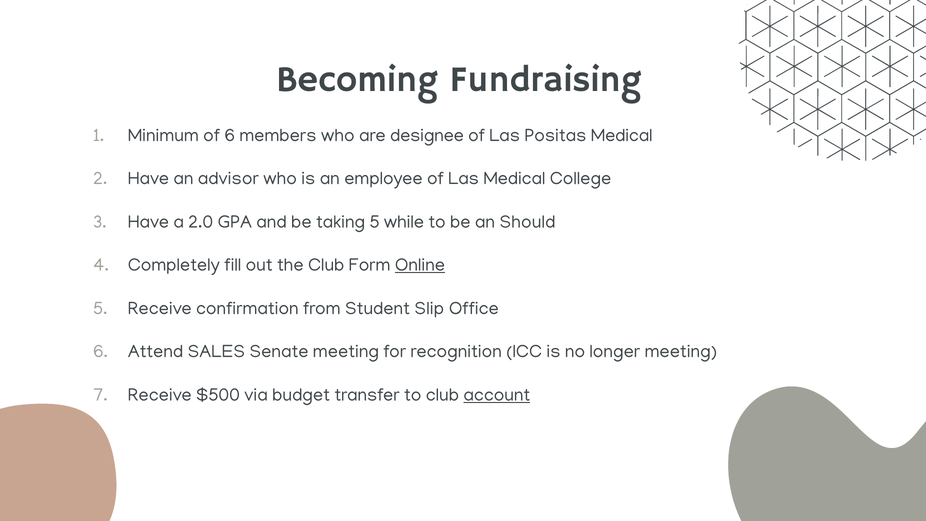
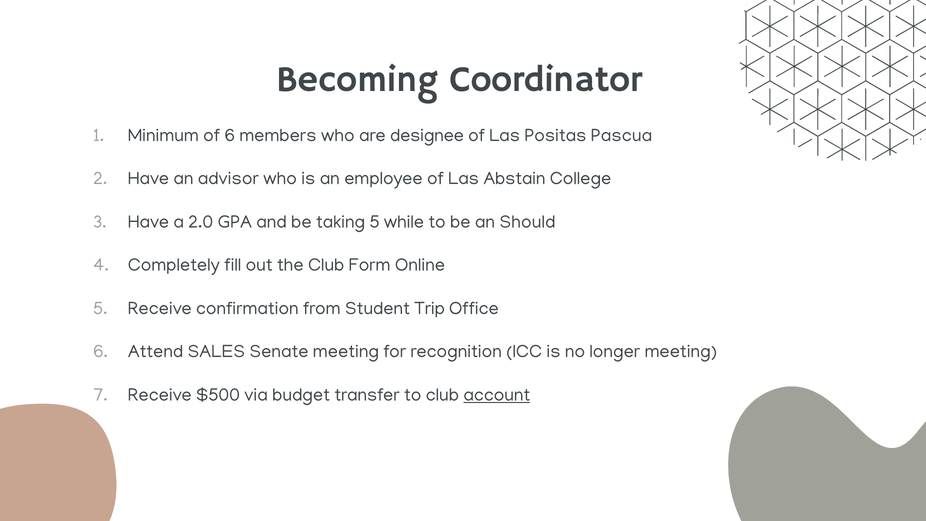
Fundraising: Fundraising -> Coordinator
Positas Medical: Medical -> Pascua
Las Medical: Medical -> Abstain
Online underline: present -> none
Slip: Slip -> Trip
